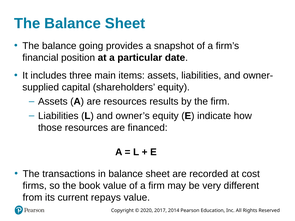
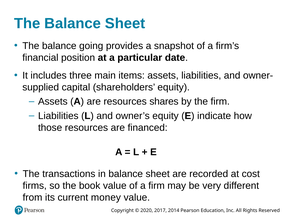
results: results -> shares
repays: repays -> money
